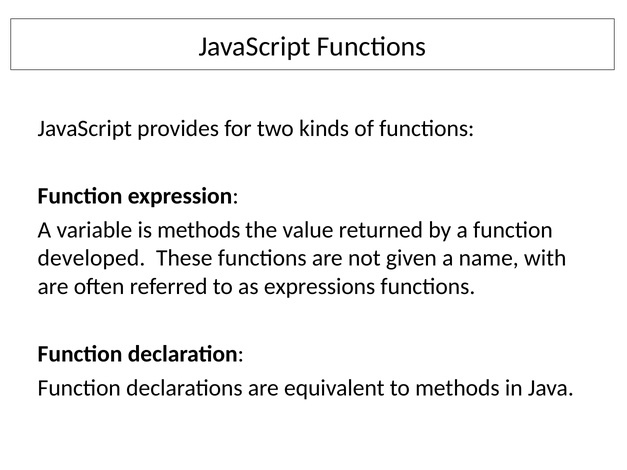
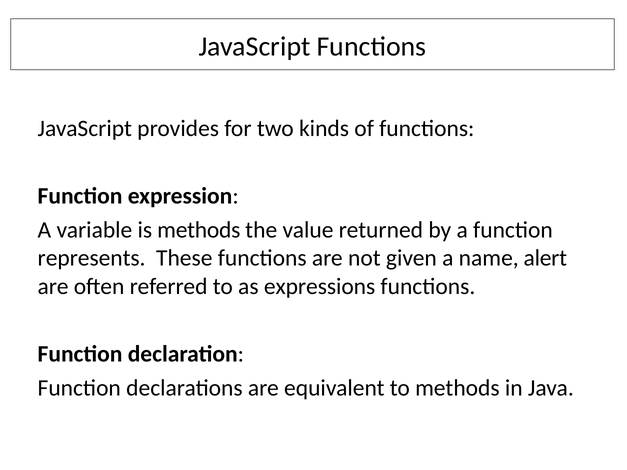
developed: developed -> represents
with: with -> alert
